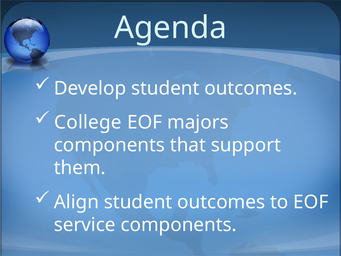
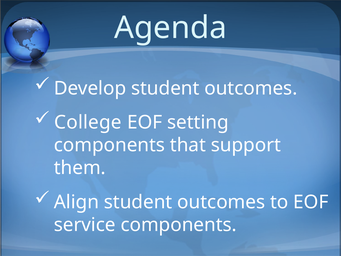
majors: majors -> setting
